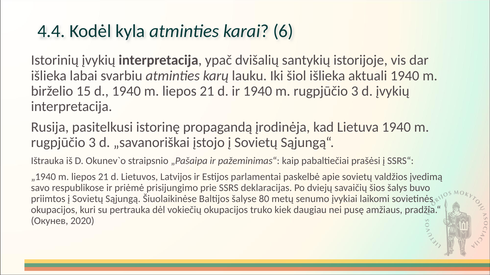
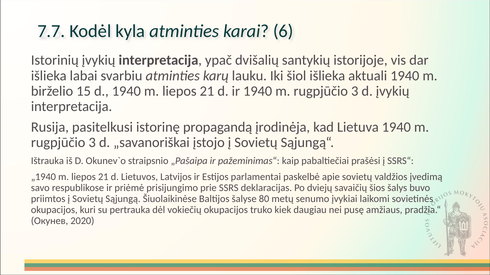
4.4: 4.4 -> 7.7
